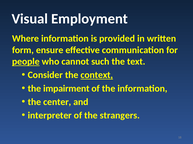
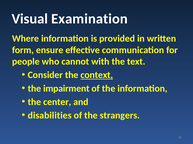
Employment: Employment -> Examination
people underline: present -> none
such: such -> with
interpreter: interpreter -> disabilities
